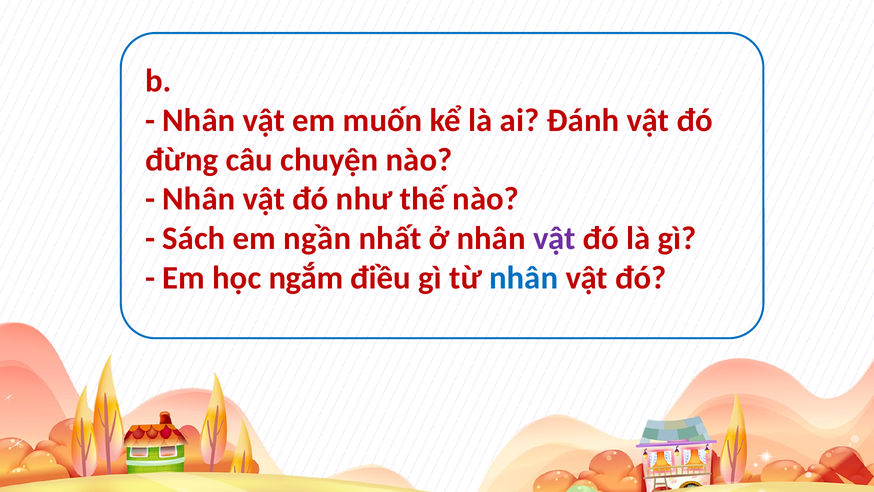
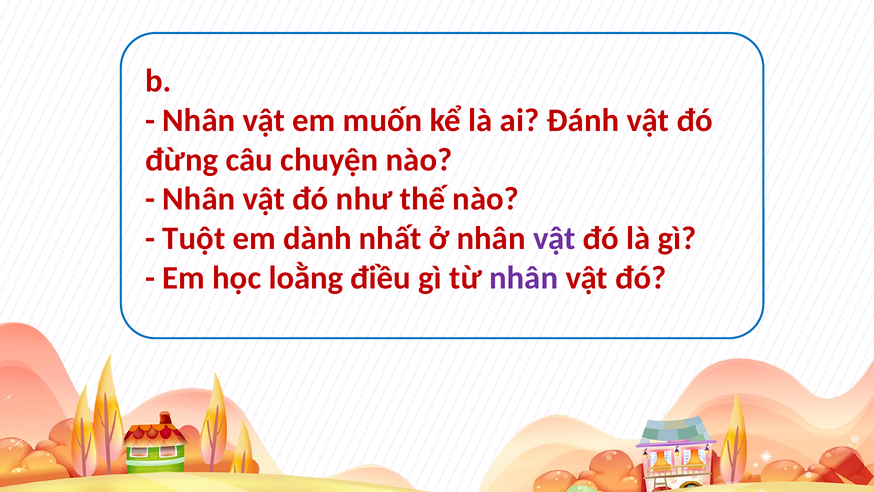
Sách: Sách -> Tuột
ngần: ngần -> dành
ngắm: ngắm -> loằng
nhân at (524, 278) colour: blue -> purple
